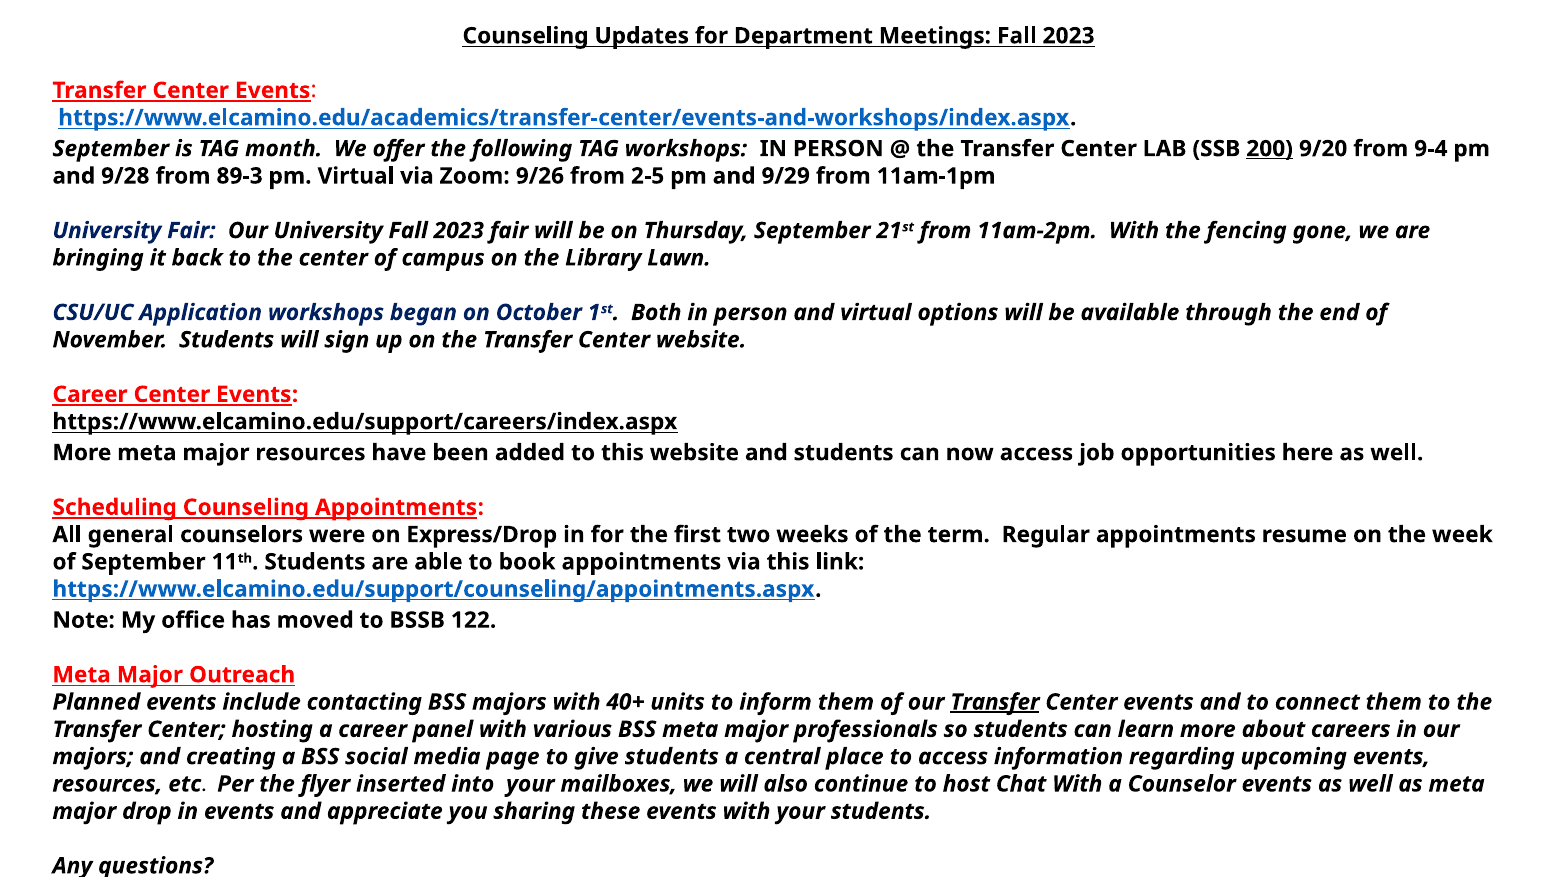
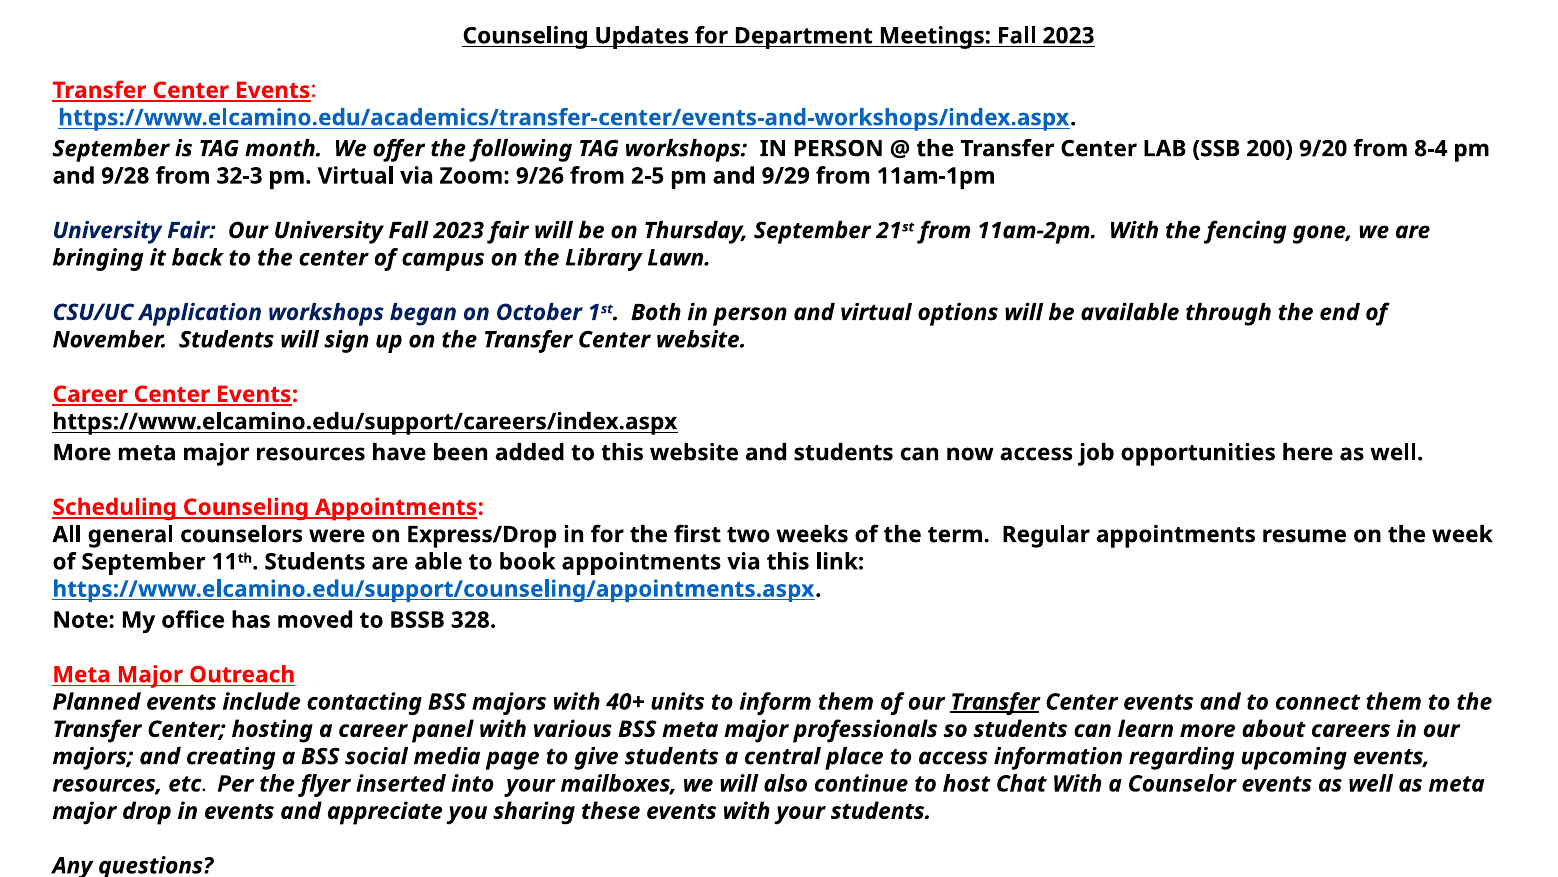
200 underline: present -> none
9-4: 9-4 -> 8-4
89-3: 89-3 -> 32-3
122: 122 -> 328
